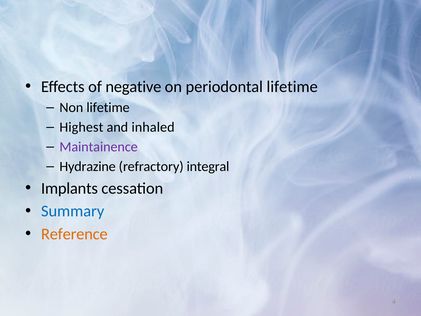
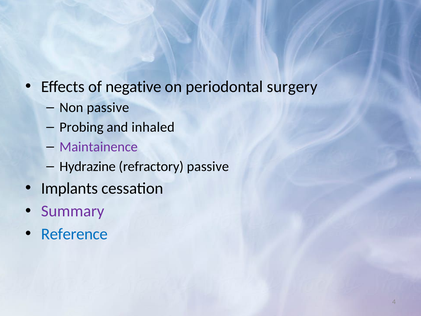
periodontal lifetime: lifetime -> surgery
Non lifetime: lifetime -> passive
Highest: Highest -> Probing
refractory integral: integral -> passive
Summary colour: blue -> purple
Reference colour: orange -> blue
